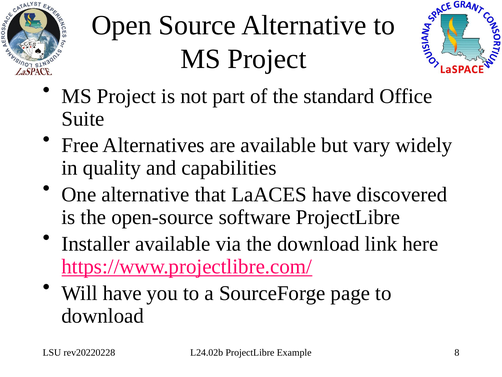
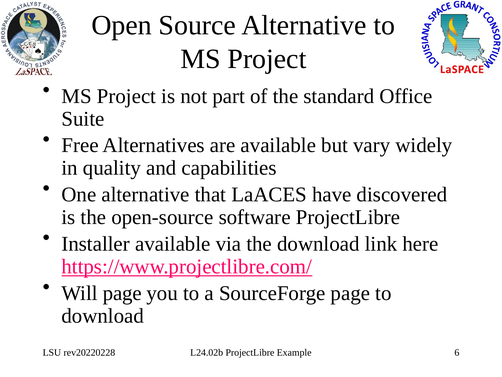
Will have: have -> page
8: 8 -> 6
